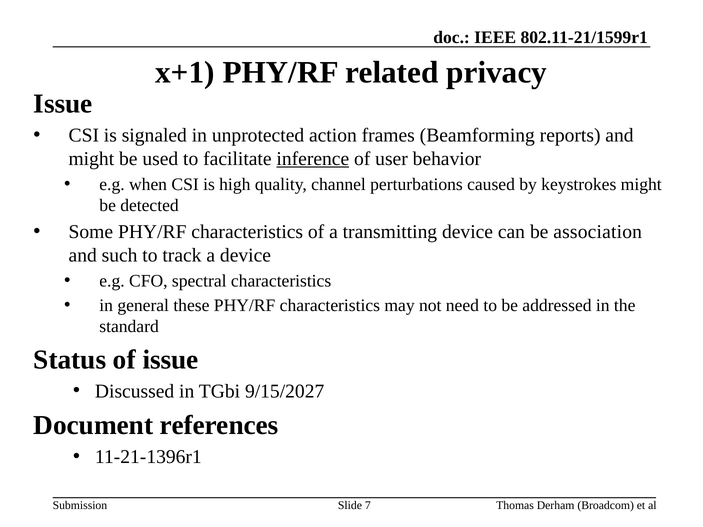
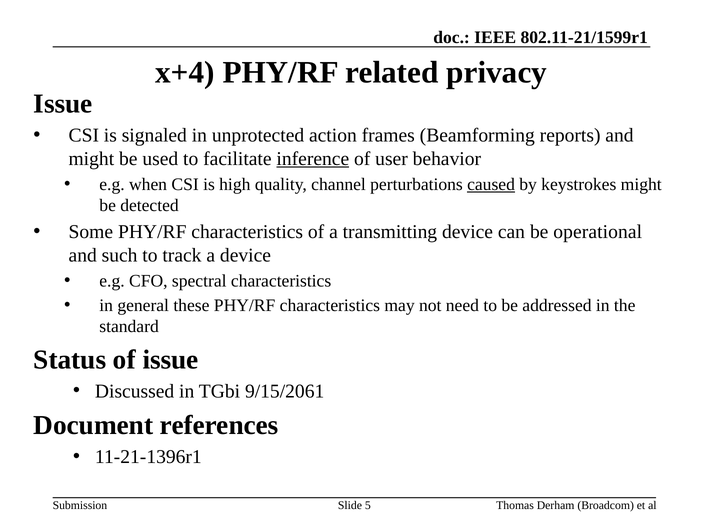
x+1: x+1 -> x+4
caused underline: none -> present
association: association -> operational
9/15/2027: 9/15/2027 -> 9/15/2061
7: 7 -> 5
